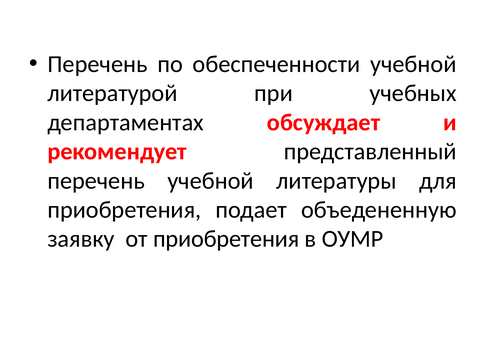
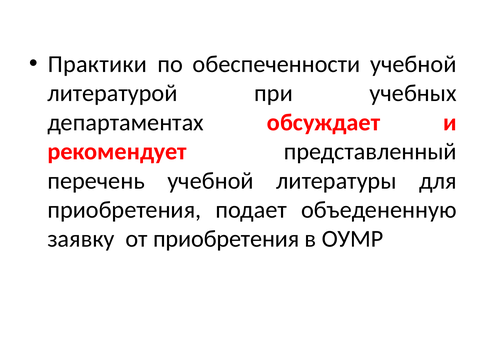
Перечень at (97, 64): Перечень -> Практики
